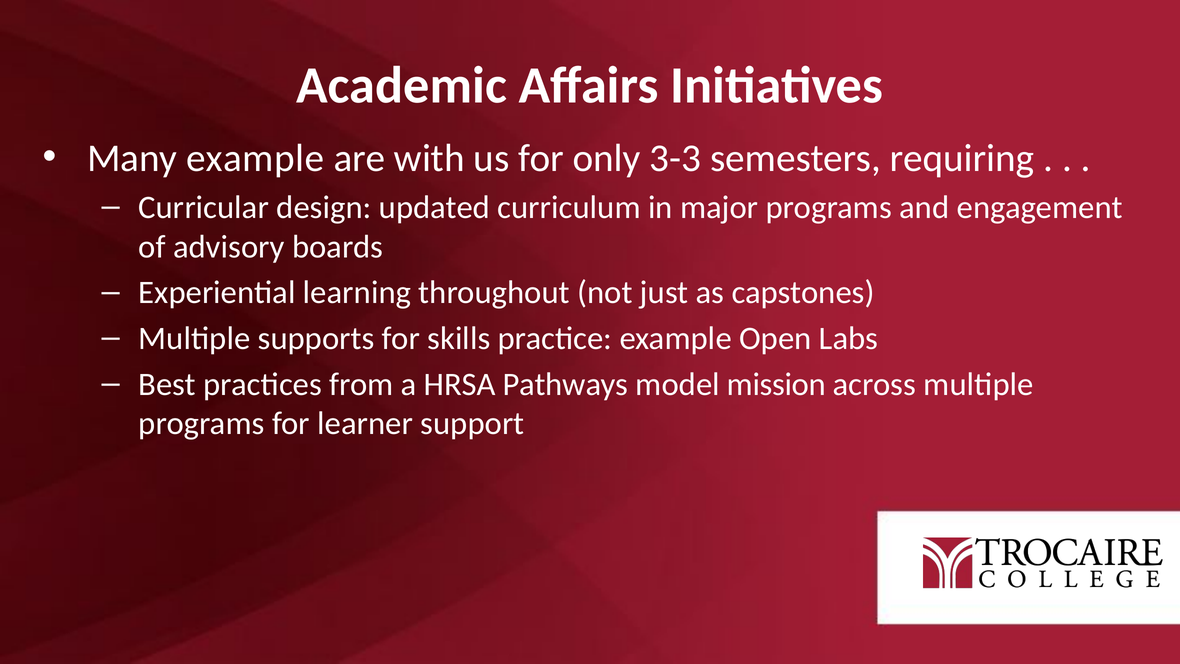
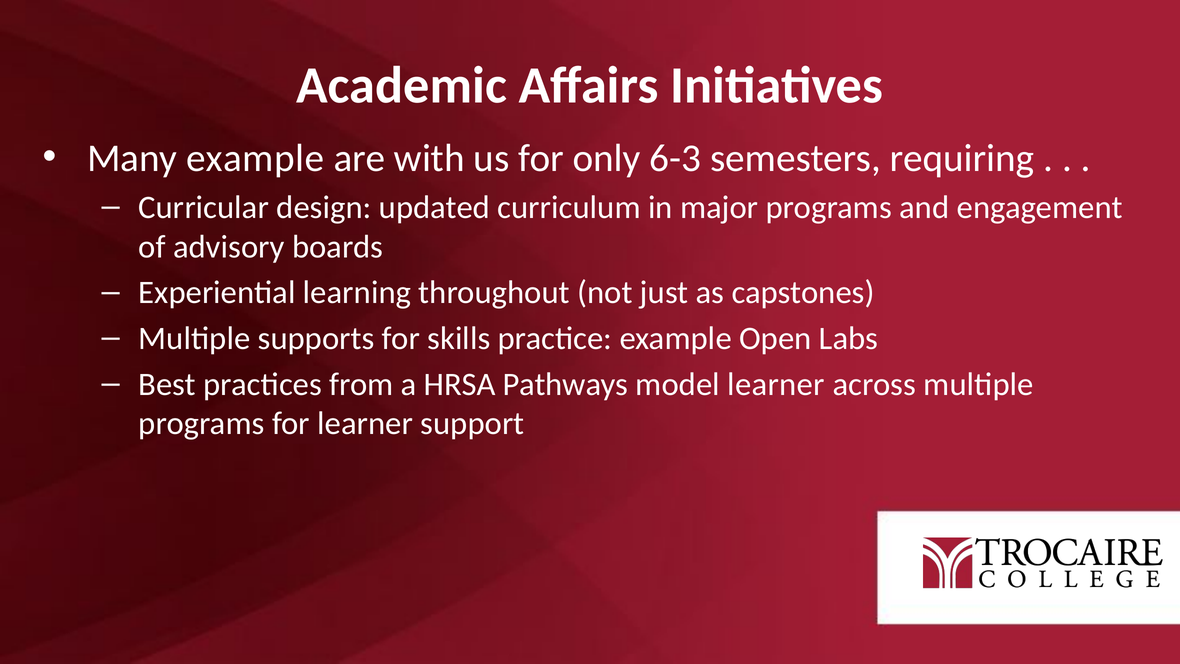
3-3: 3-3 -> 6-3
model mission: mission -> learner
